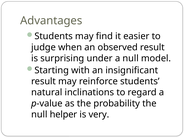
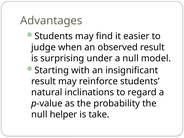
very: very -> take
